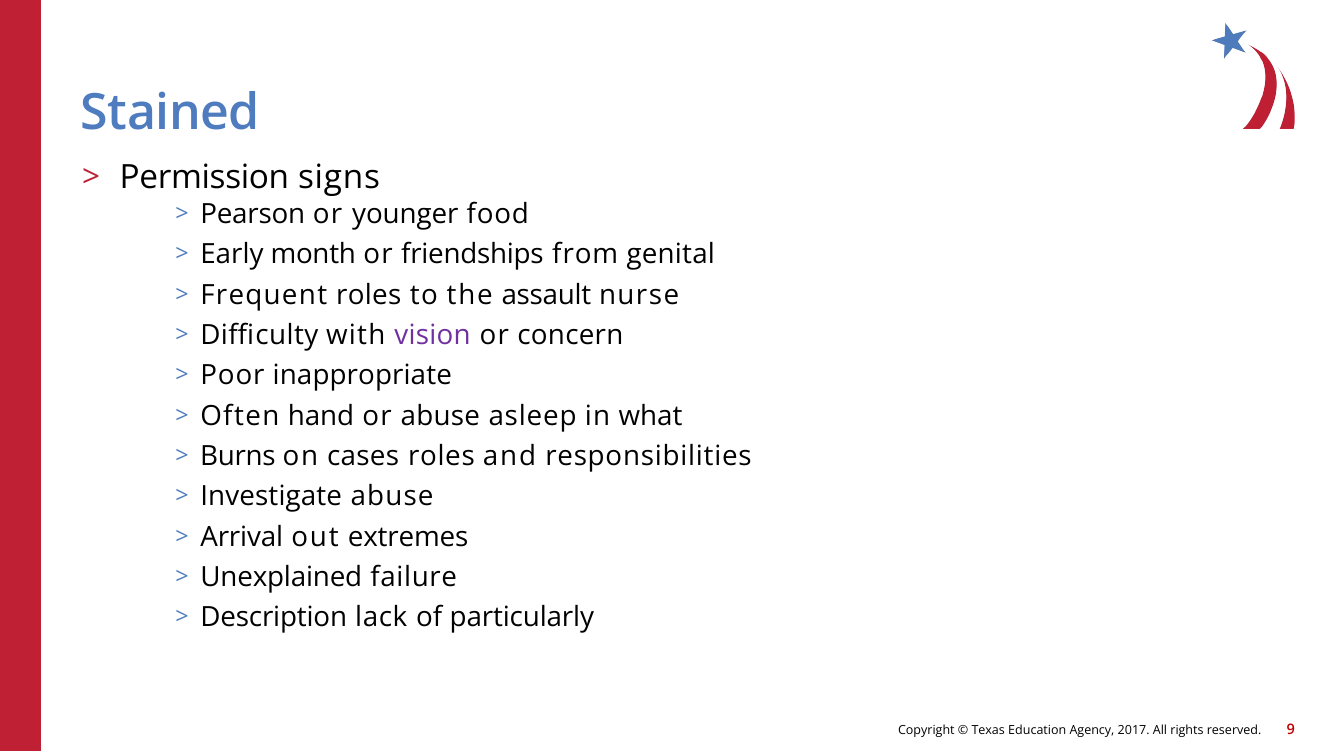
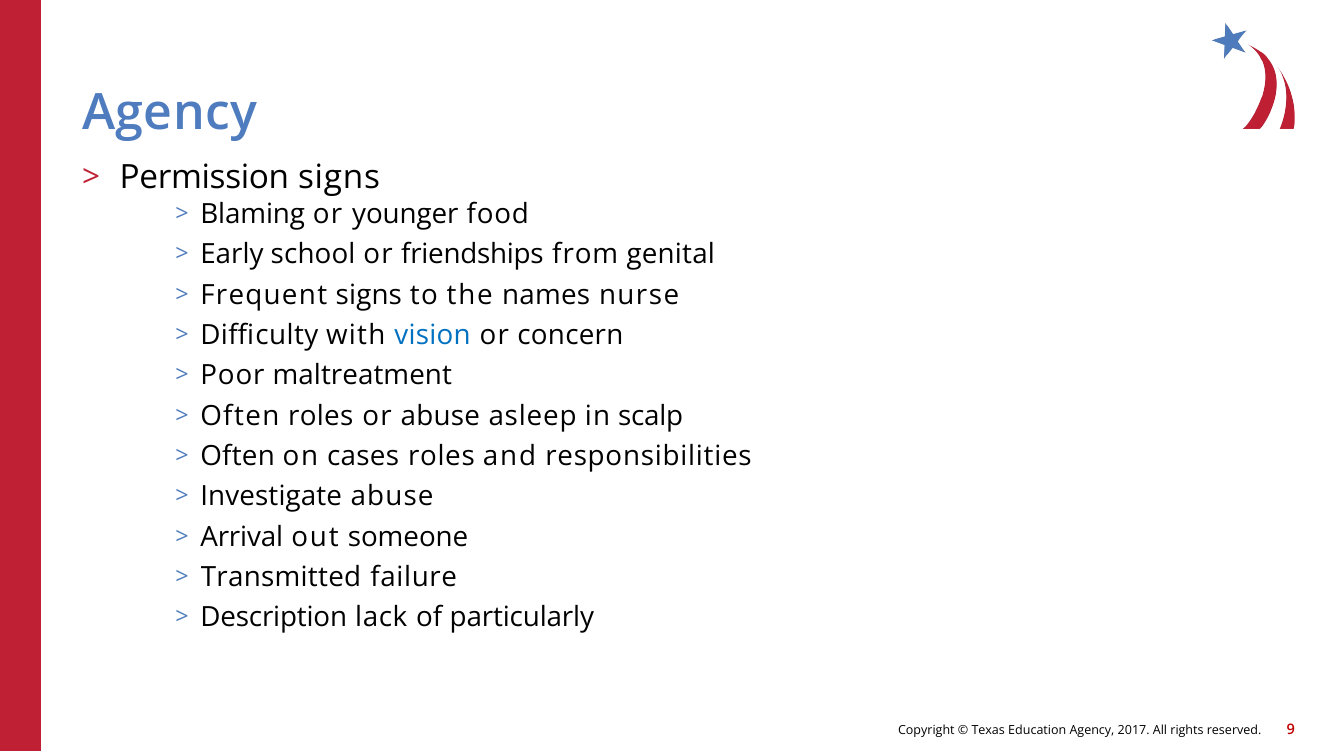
Stained at (170, 113): Stained -> Agency
Pearson: Pearson -> Blaming
month: month -> school
Frequent roles: roles -> signs
assault: assault -> names
vision colour: purple -> blue
inappropriate: inappropriate -> maltreatment
Often hand: hand -> roles
what: what -> scalp
Burns at (238, 456): Burns -> Often
extremes: extremes -> someone
Unexplained: Unexplained -> Transmitted
